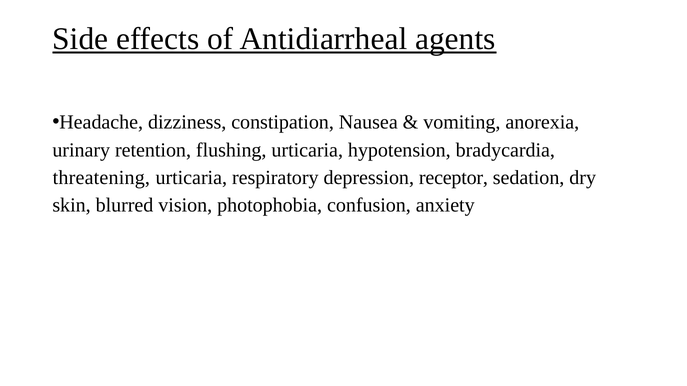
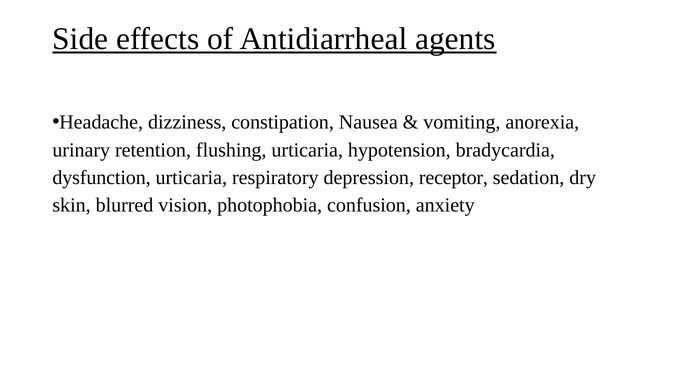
threatening: threatening -> dysfunction
